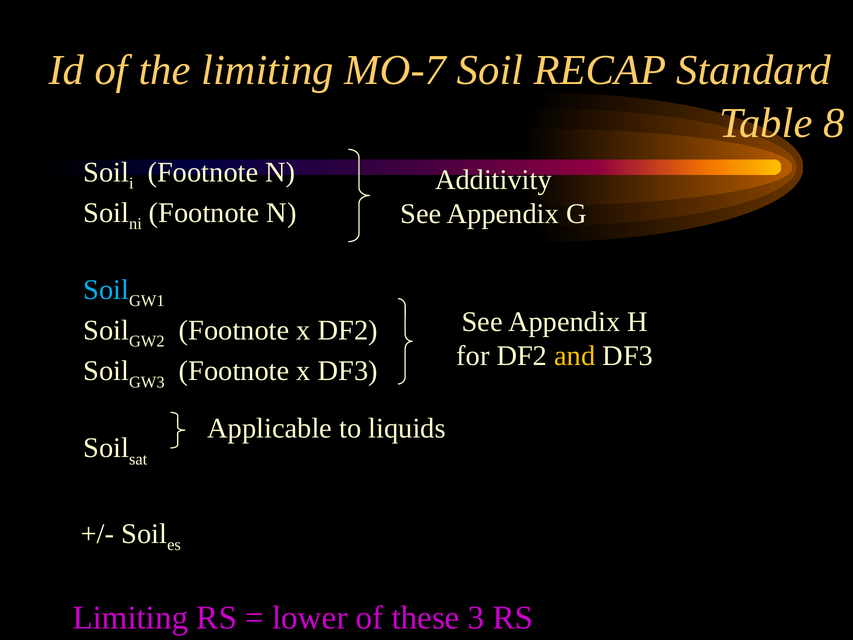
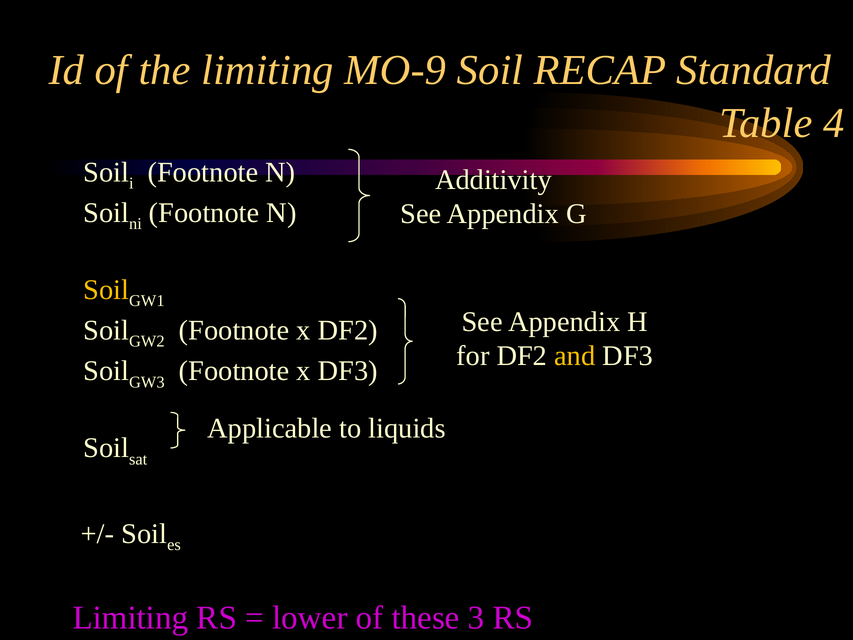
MO-7: MO-7 -> MO-9
8: 8 -> 4
Soil at (106, 290) colour: light blue -> yellow
